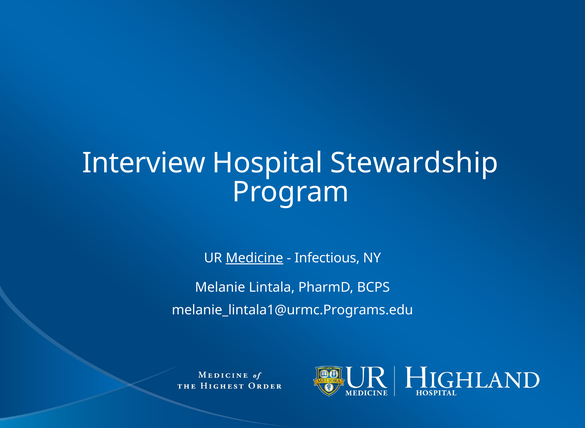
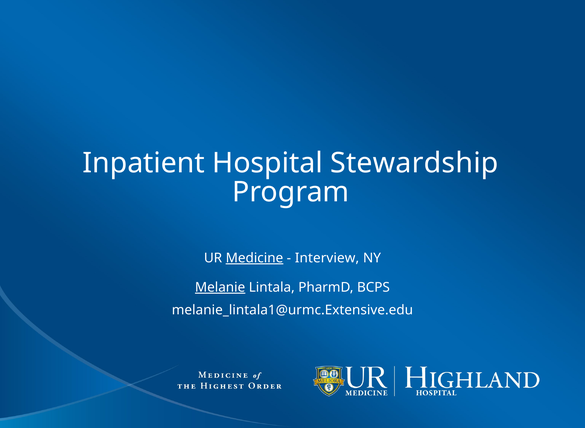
Interview: Interview -> Inpatient
Infectious: Infectious -> Interview
Melanie underline: none -> present
melanie_lintala1@urmc.Programs.edu: melanie_lintala1@urmc.Programs.edu -> melanie_lintala1@urmc.Extensive.edu
